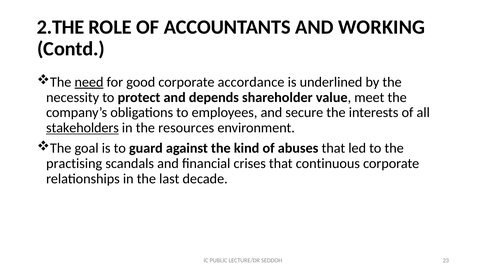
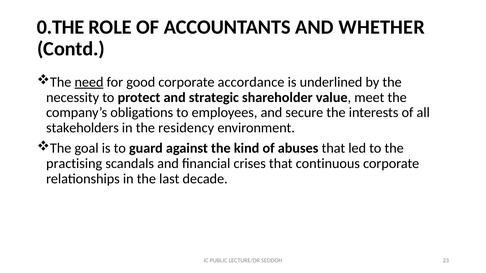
2.THE: 2.THE -> 0.THE
WORKING: WORKING -> WHETHER
depends: depends -> strategic
stakeholders underline: present -> none
resources: resources -> residency
